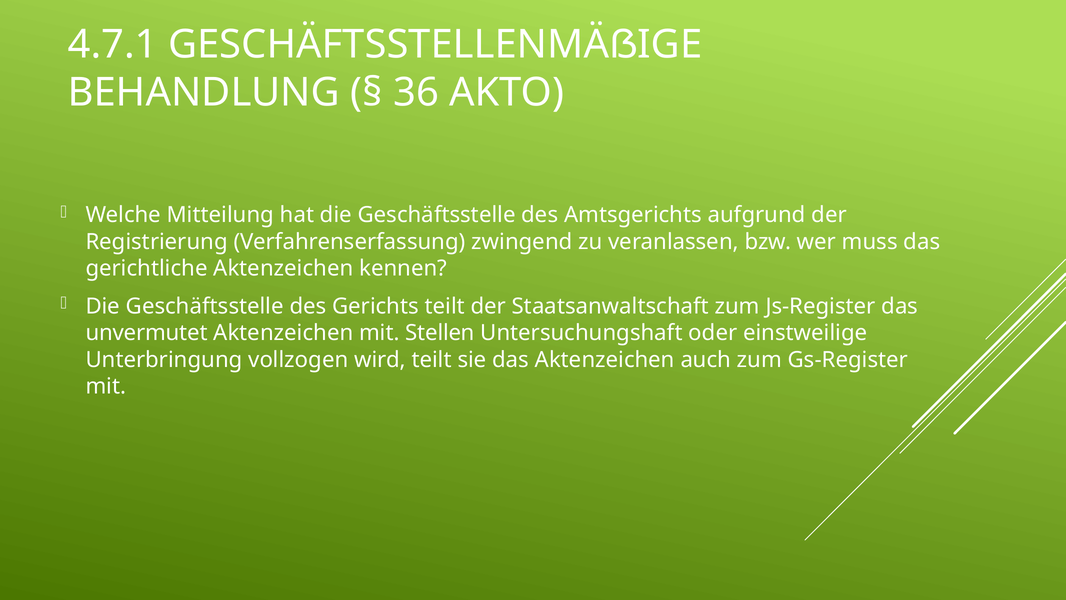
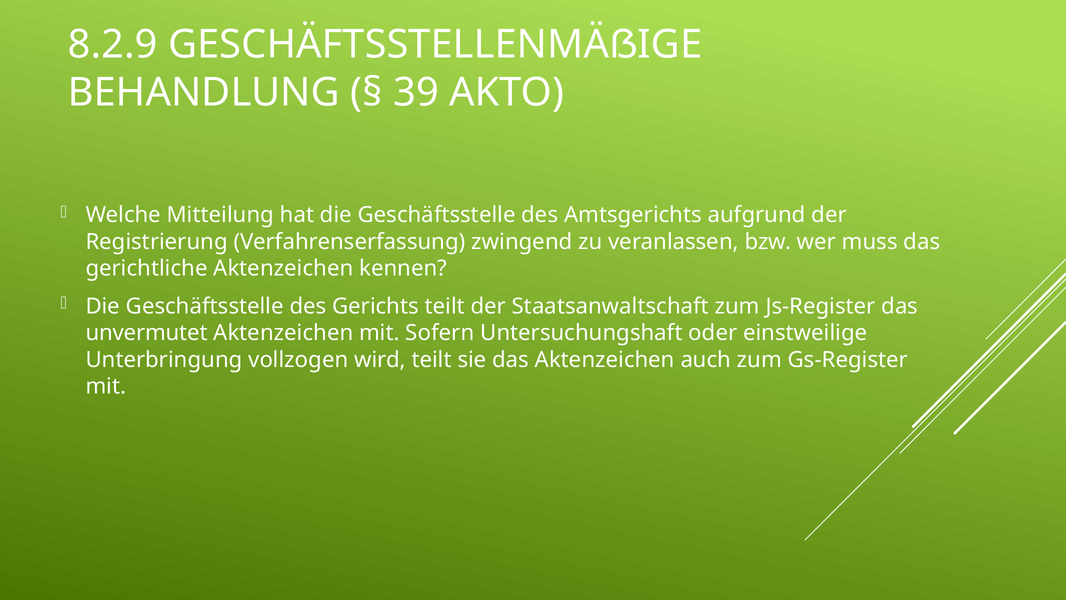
4.7.1: 4.7.1 -> 8.2.9
36: 36 -> 39
Stellen: Stellen -> Sofern
